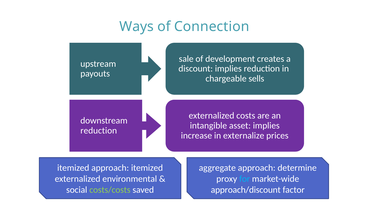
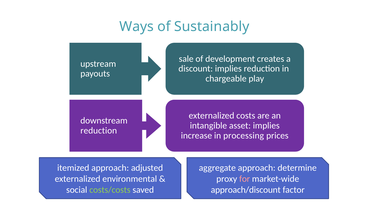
Connection: Connection -> Sustainably
sells: sells -> play
externalize: externalize -> processing
approach itemized: itemized -> adjusted
for colour: light blue -> pink
